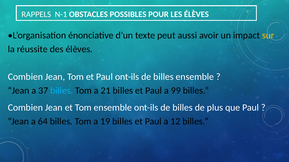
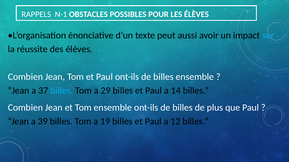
sur colour: yellow -> light blue
21: 21 -> 29
99: 99 -> 14
64: 64 -> 39
